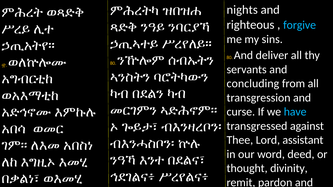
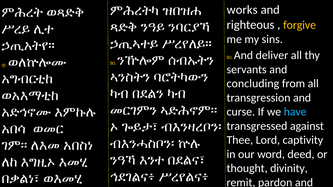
nights: nights -> works
forgive colour: light blue -> yellow
assistant: assistant -> captivity
